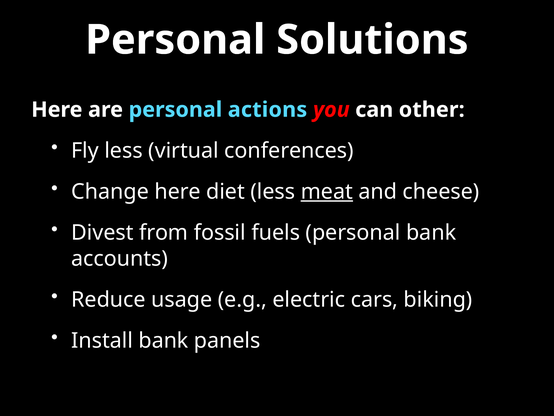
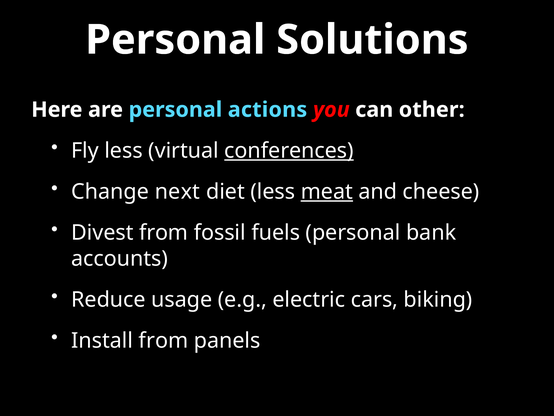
conferences underline: none -> present
Change here: here -> next
Install bank: bank -> from
